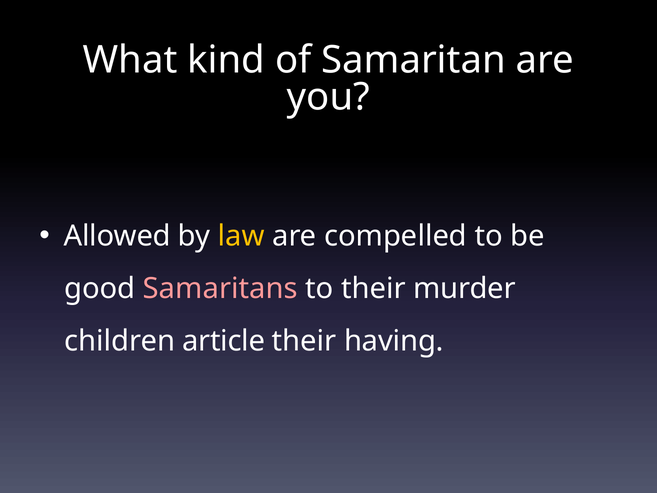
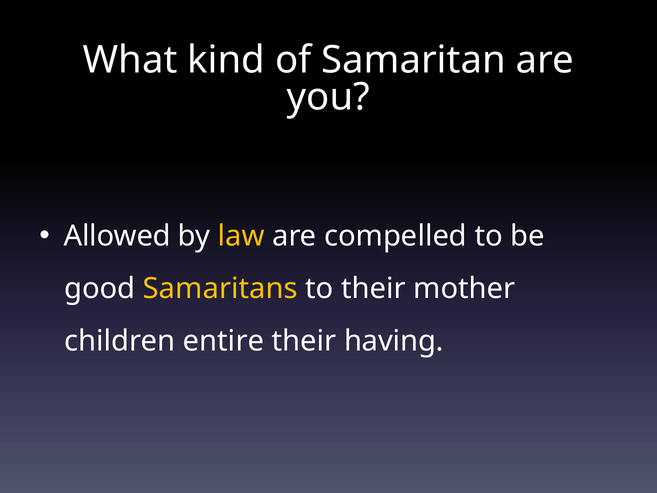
Samaritans colour: pink -> yellow
murder: murder -> mother
article: article -> entire
